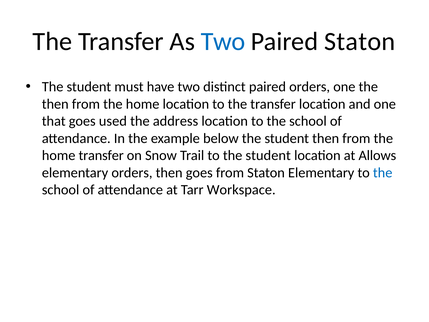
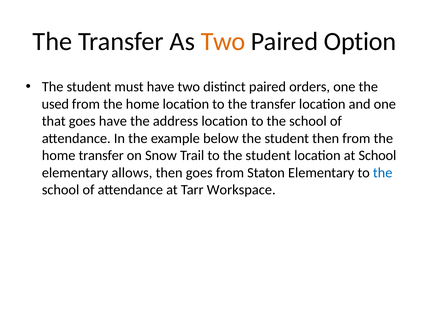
Two at (223, 42) colour: blue -> orange
Paired Staton: Staton -> Option
then at (55, 104): then -> used
goes used: used -> have
at Allows: Allows -> School
elementary orders: orders -> allows
